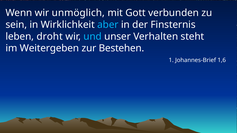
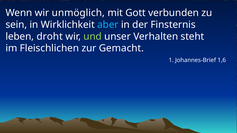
und colour: light blue -> light green
Weitergeben: Weitergeben -> Fleischlichen
Bestehen: Bestehen -> Gemacht
